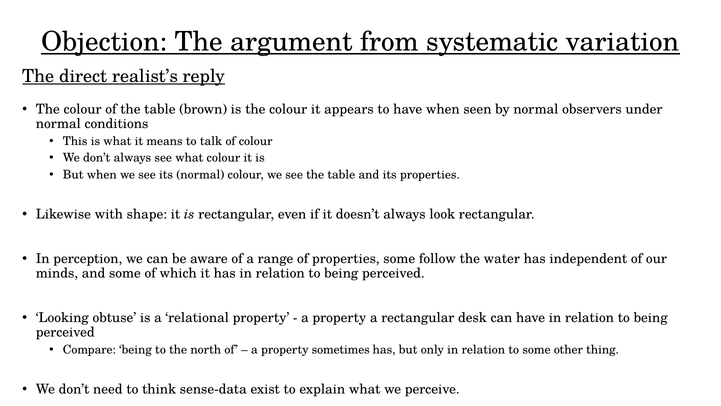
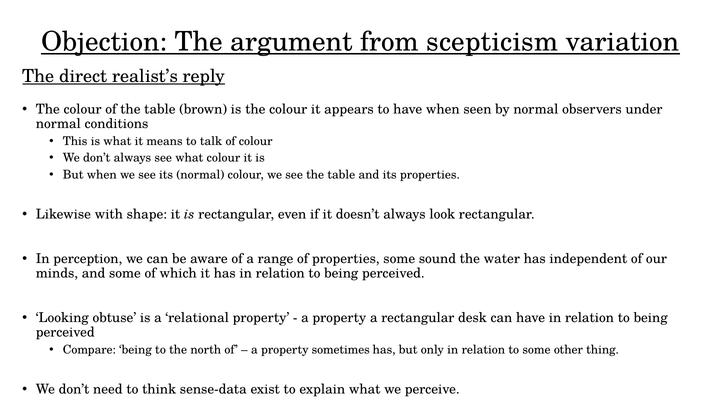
systematic: systematic -> scepticism
follow: follow -> sound
